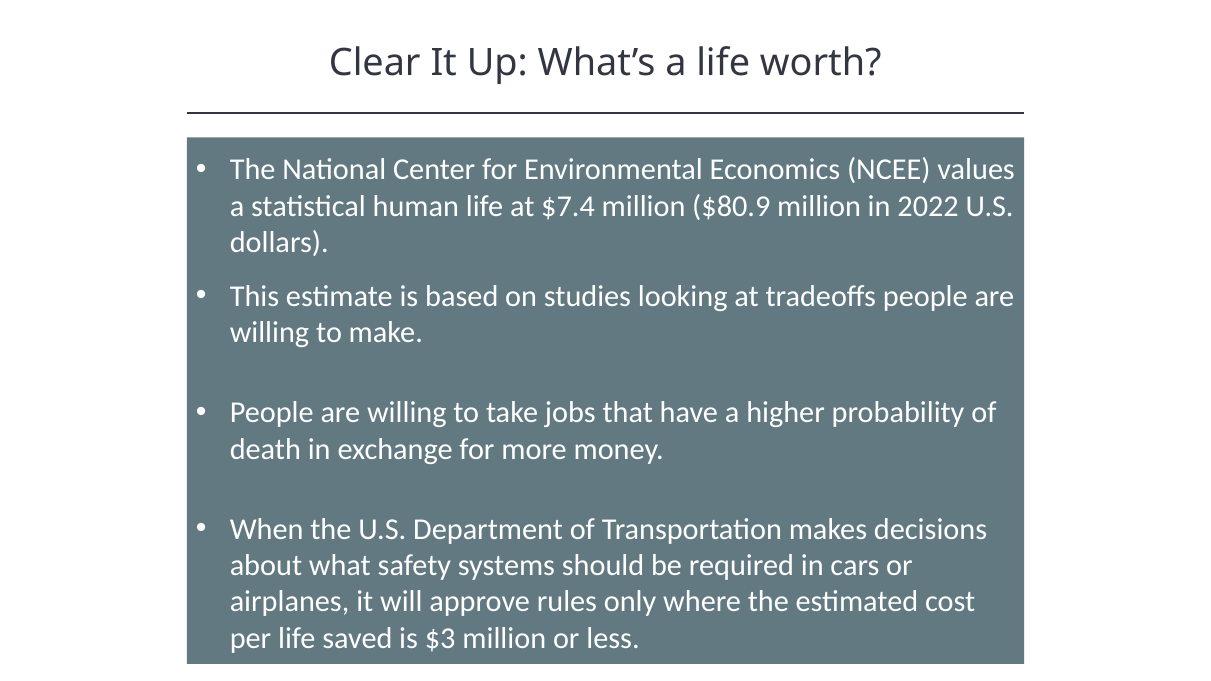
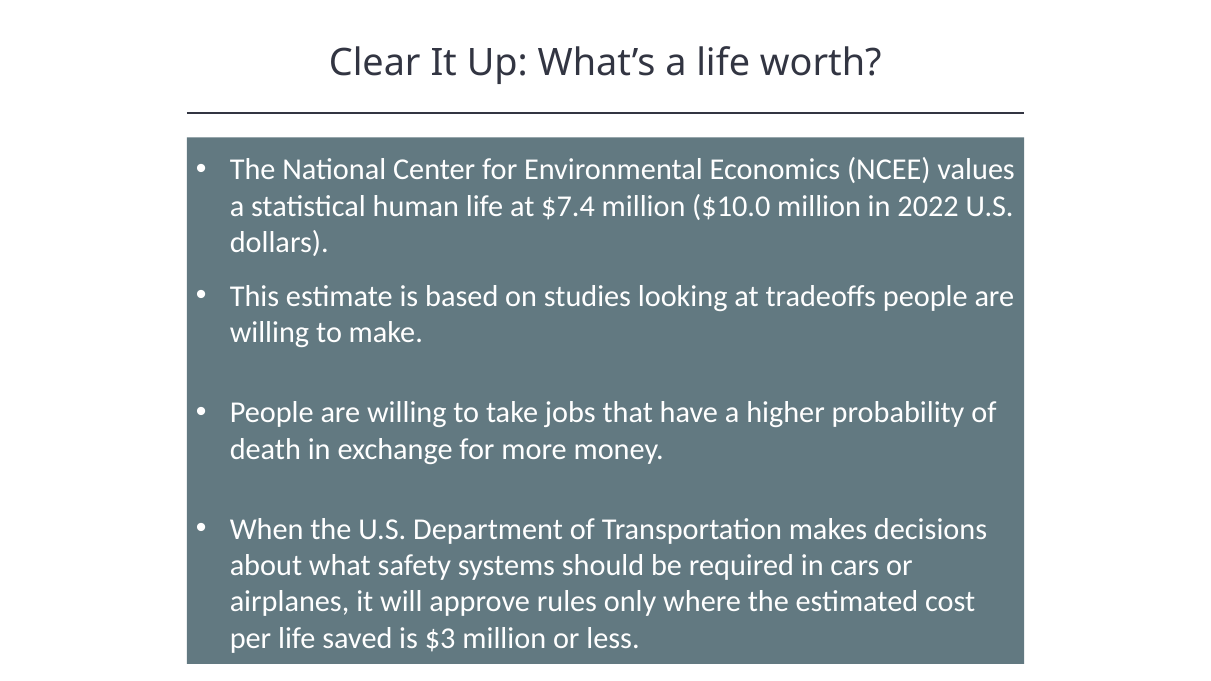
$80.9: $80.9 -> $10.0
